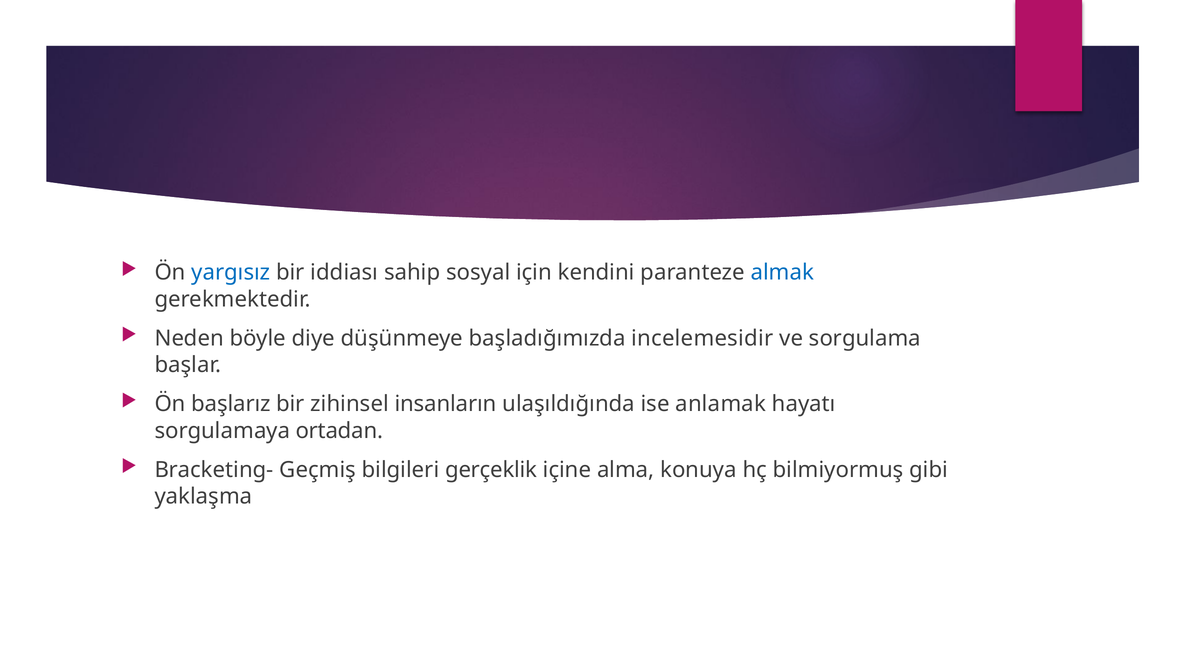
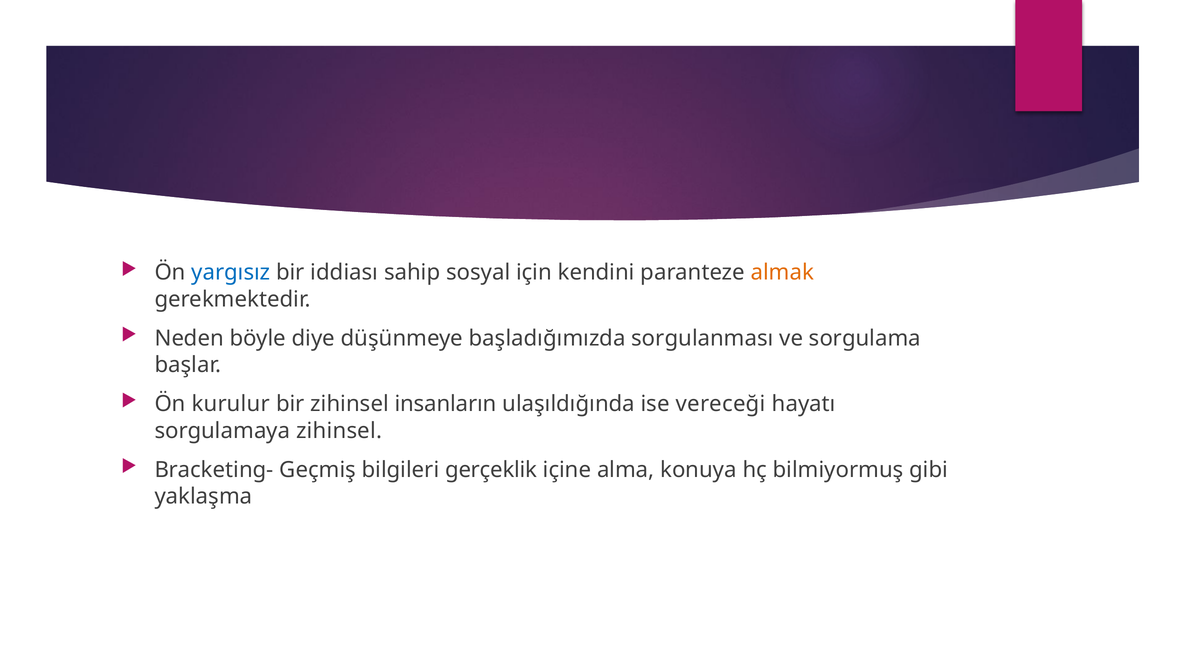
almak colour: blue -> orange
incelemesidir: incelemesidir -> sorgulanması
başlarız: başlarız -> kurulur
anlamak: anlamak -> vereceği
sorgulamaya ortadan: ortadan -> zihinsel
